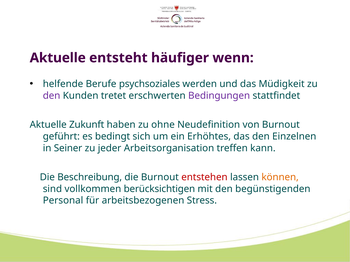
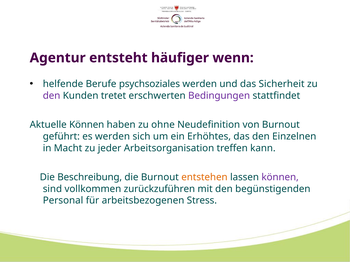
Aktuelle at (58, 58): Aktuelle -> Agentur
Müdigkeit: Müdigkeit -> Sicherheit
Aktuelle Zukunft: Zukunft -> Können
es bedingt: bedingt -> werden
Seiner: Seiner -> Macht
entstehen colour: red -> orange
können at (280, 178) colour: orange -> purple
berücksichtigen: berücksichtigen -> zurückzuführen
